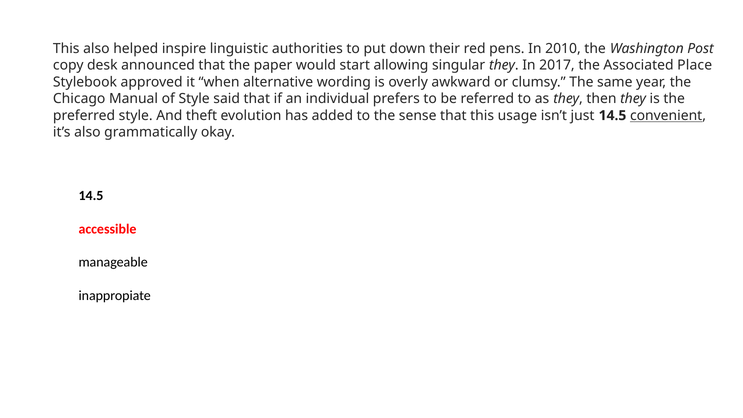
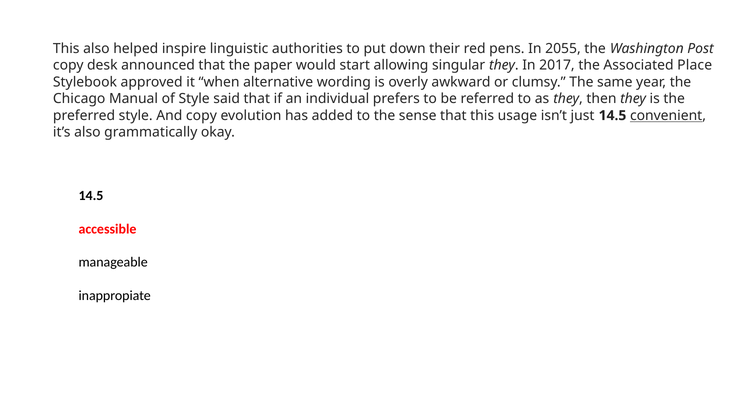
2010: 2010 -> 2055
And theft: theft -> copy
